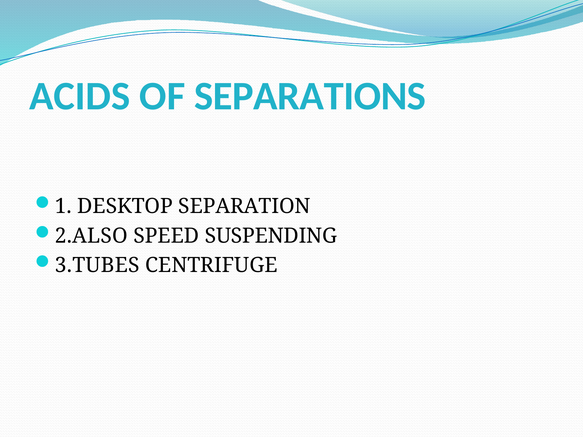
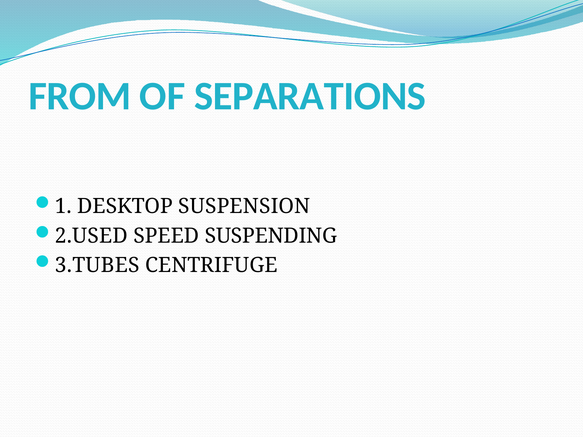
ACIDS: ACIDS -> FROM
SEPARATION: SEPARATION -> SUSPENSION
2.ALSO: 2.ALSO -> 2.USED
